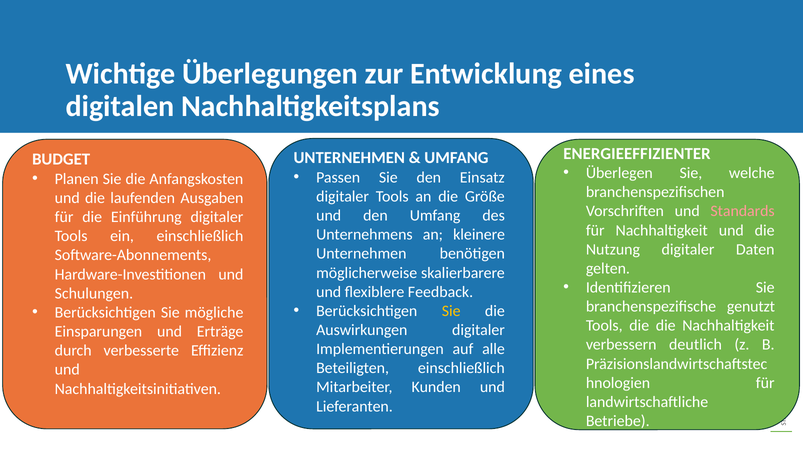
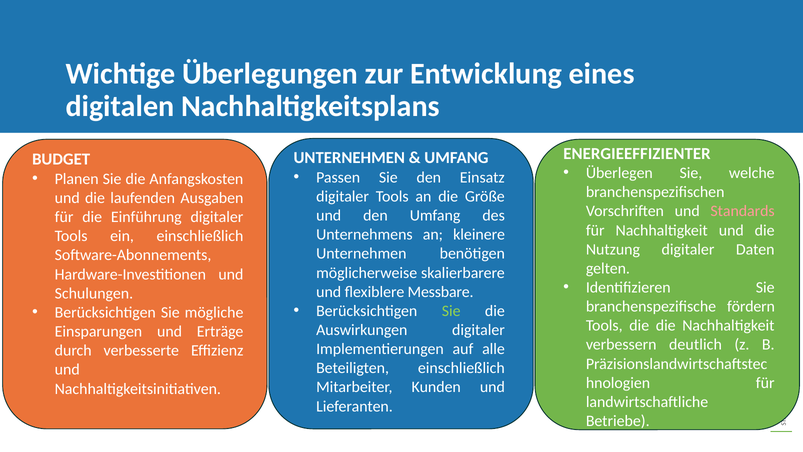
Feedback: Feedback -> Messbare
genutzt: genutzt -> fördern
Sie at (451, 311) colour: yellow -> light green
